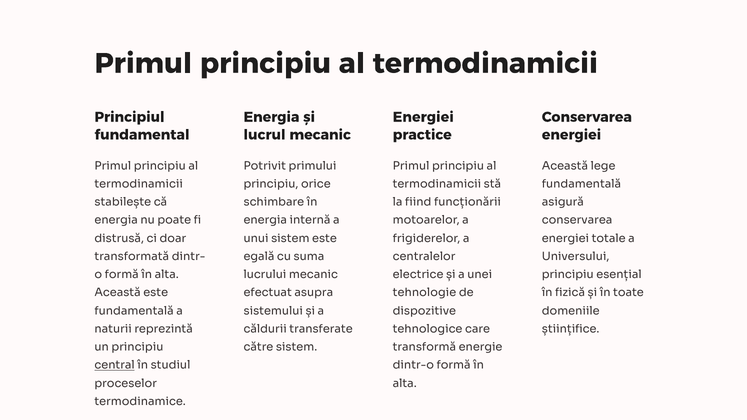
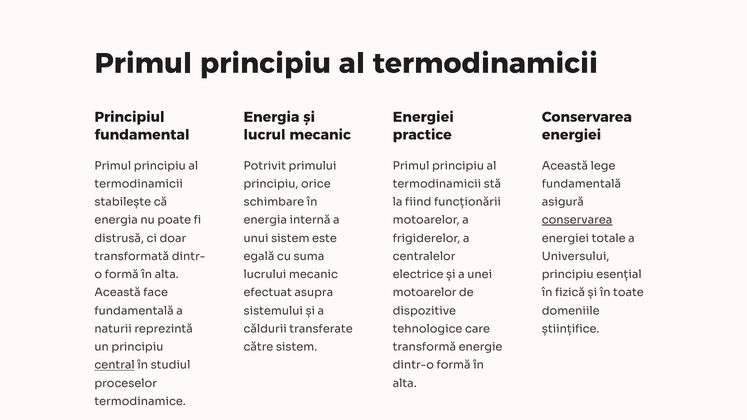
conservarea at (577, 220) underline: none -> present
Această este: este -> face
tehnologie at (424, 293): tehnologie -> motoarelor
